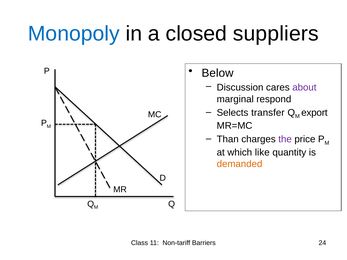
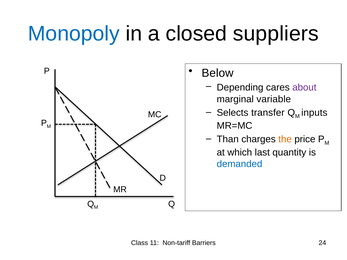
Discussion: Discussion -> Depending
respond: respond -> variable
export: export -> inputs
the colour: purple -> orange
like: like -> last
demanded colour: orange -> blue
